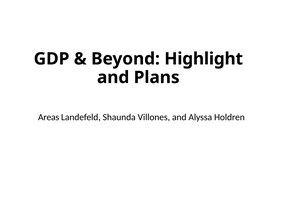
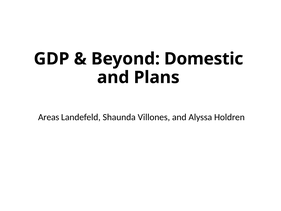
Highlight: Highlight -> Domestic
